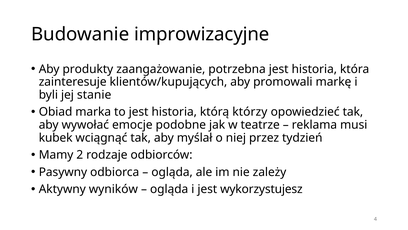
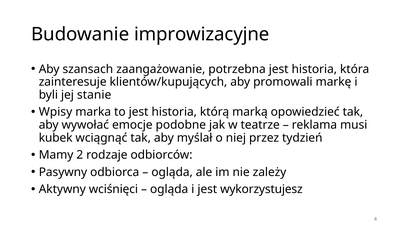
produkty: produkty -> szansach
Obiad: Obiad -> Wpisy
którzy: którzy -> marką
wyników: wyników -> wciśnięci
